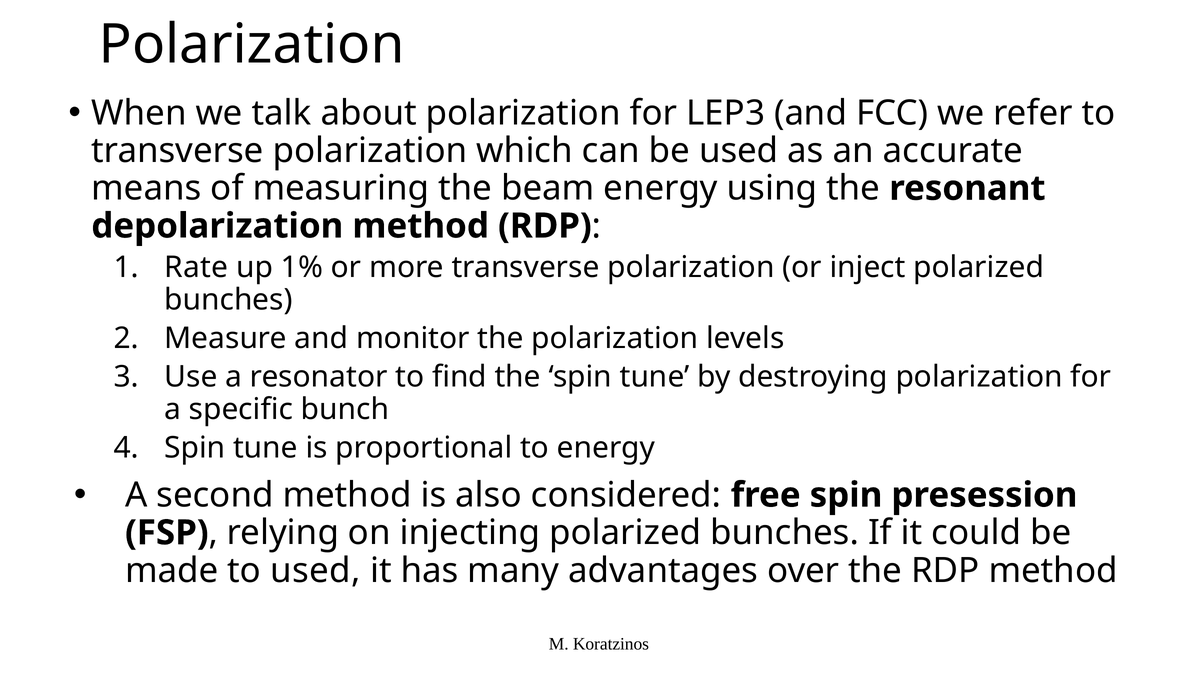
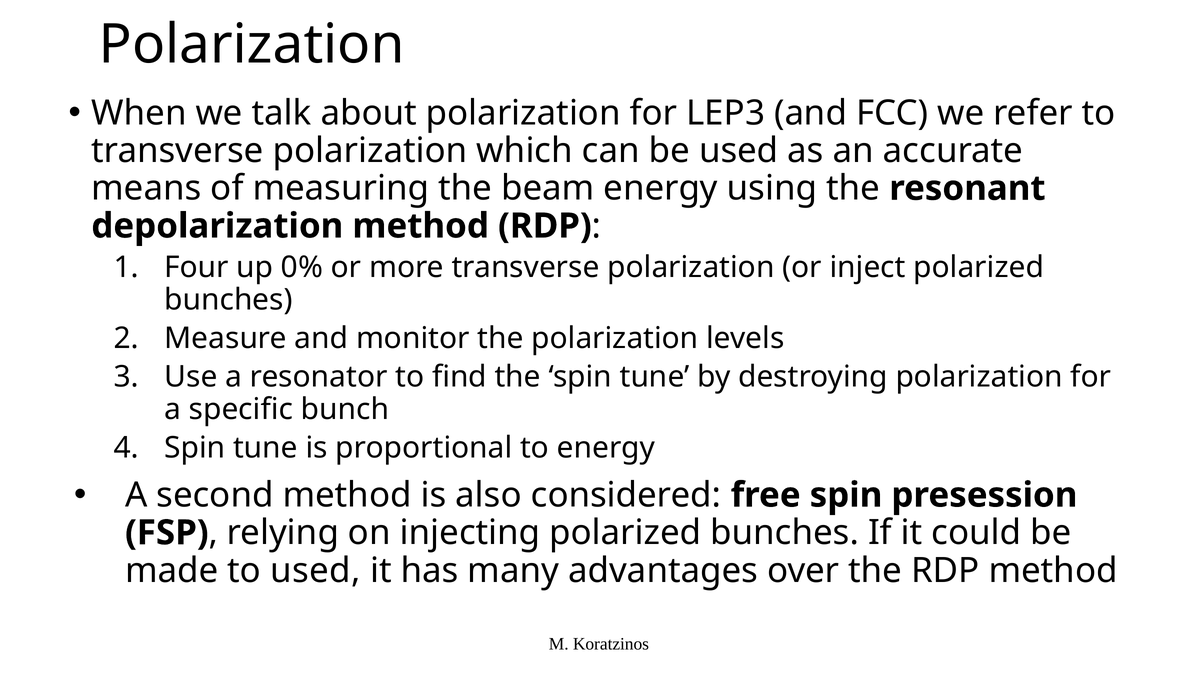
Rate: Rate -> Four
1%: 1% -> 0%
